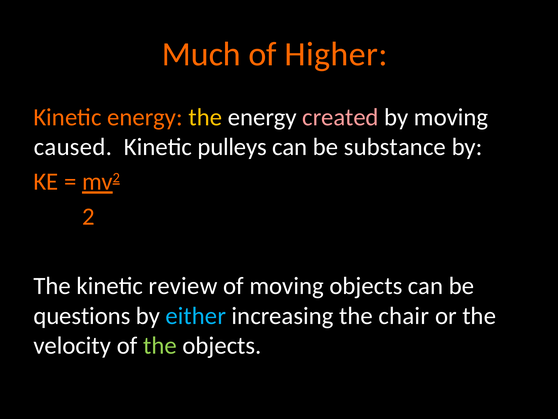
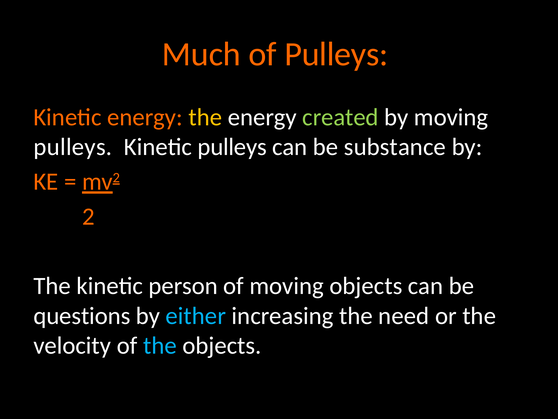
of Higher: Higher -> Pulleys
created colour: pink -> light green
caused at (73, 147): caused -> pulleys
review: review -> person
chair: chair -> need
the at (160, 345) colour: light green -> light blue
